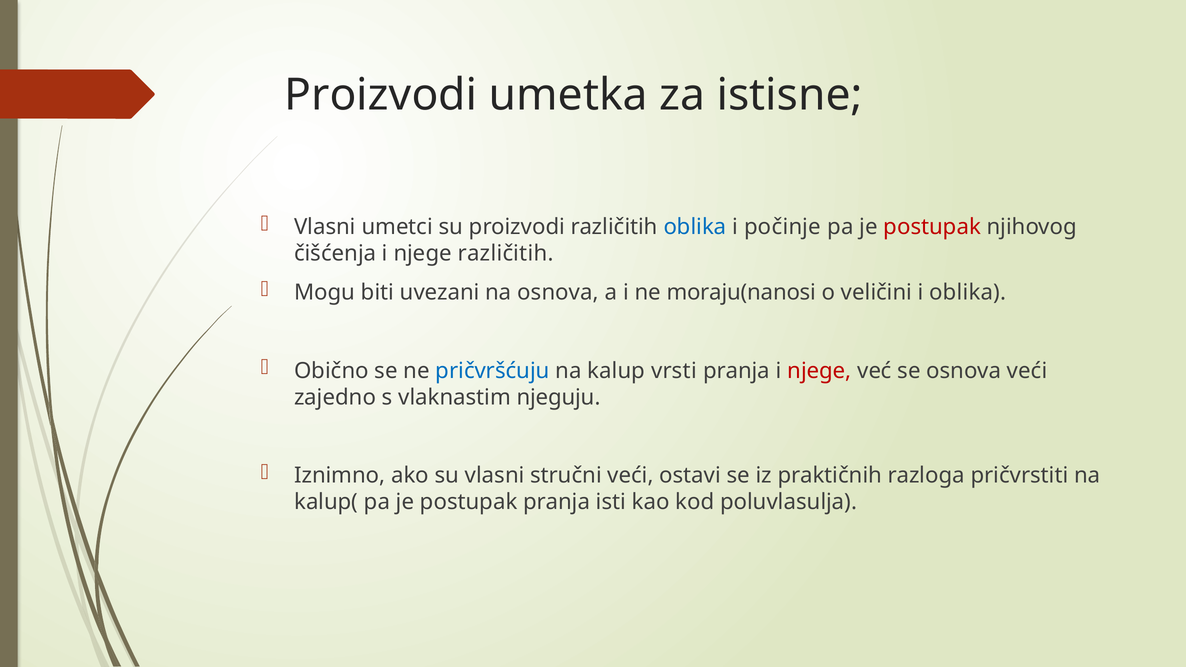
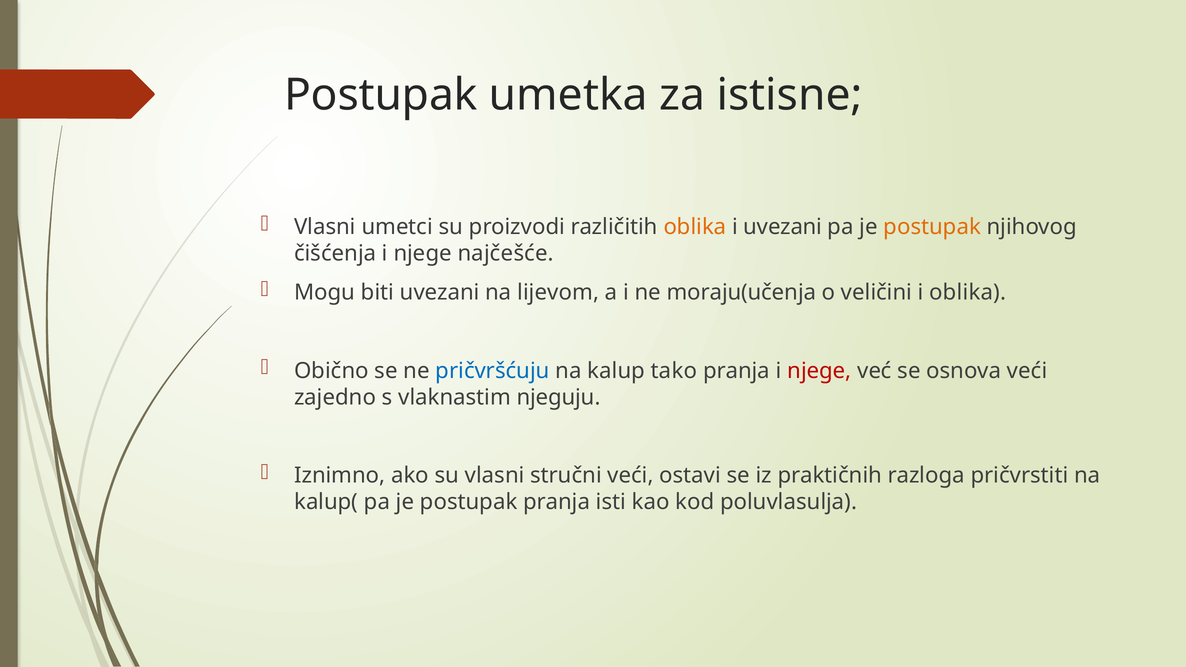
Proizvodi at (381, 95): Proizvodi -> Postupak
oblika at (695, 227) colour: blue -> orange
i počinje: počinje -> uvezani
postupak at (932, 227) colour: red -> orange
njege različitih: različitih -> najčešće
na osnova: osnova -> lijevom
moraju(nanosi: moraju(nanosi -> moraju(učenja
vrsti: vrsti -> tako
